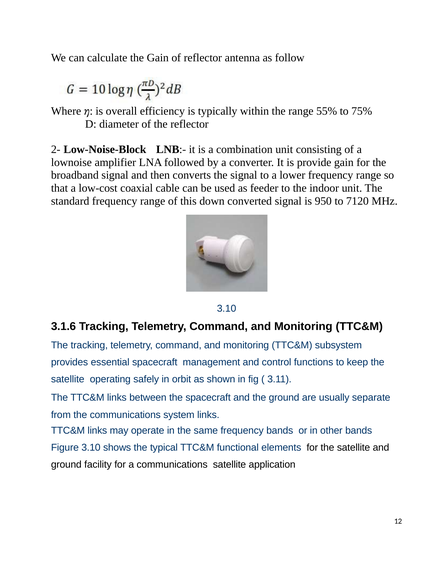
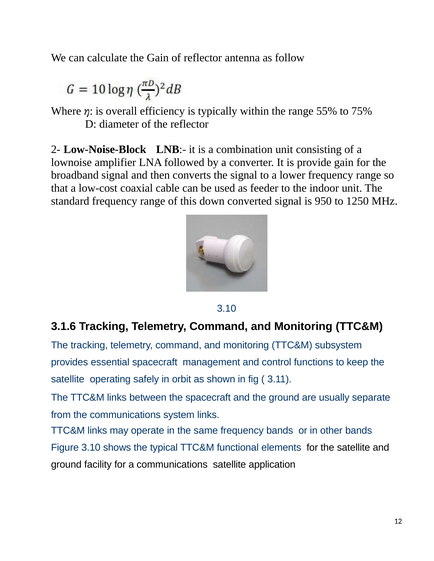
7120: 7120 -> 1250
